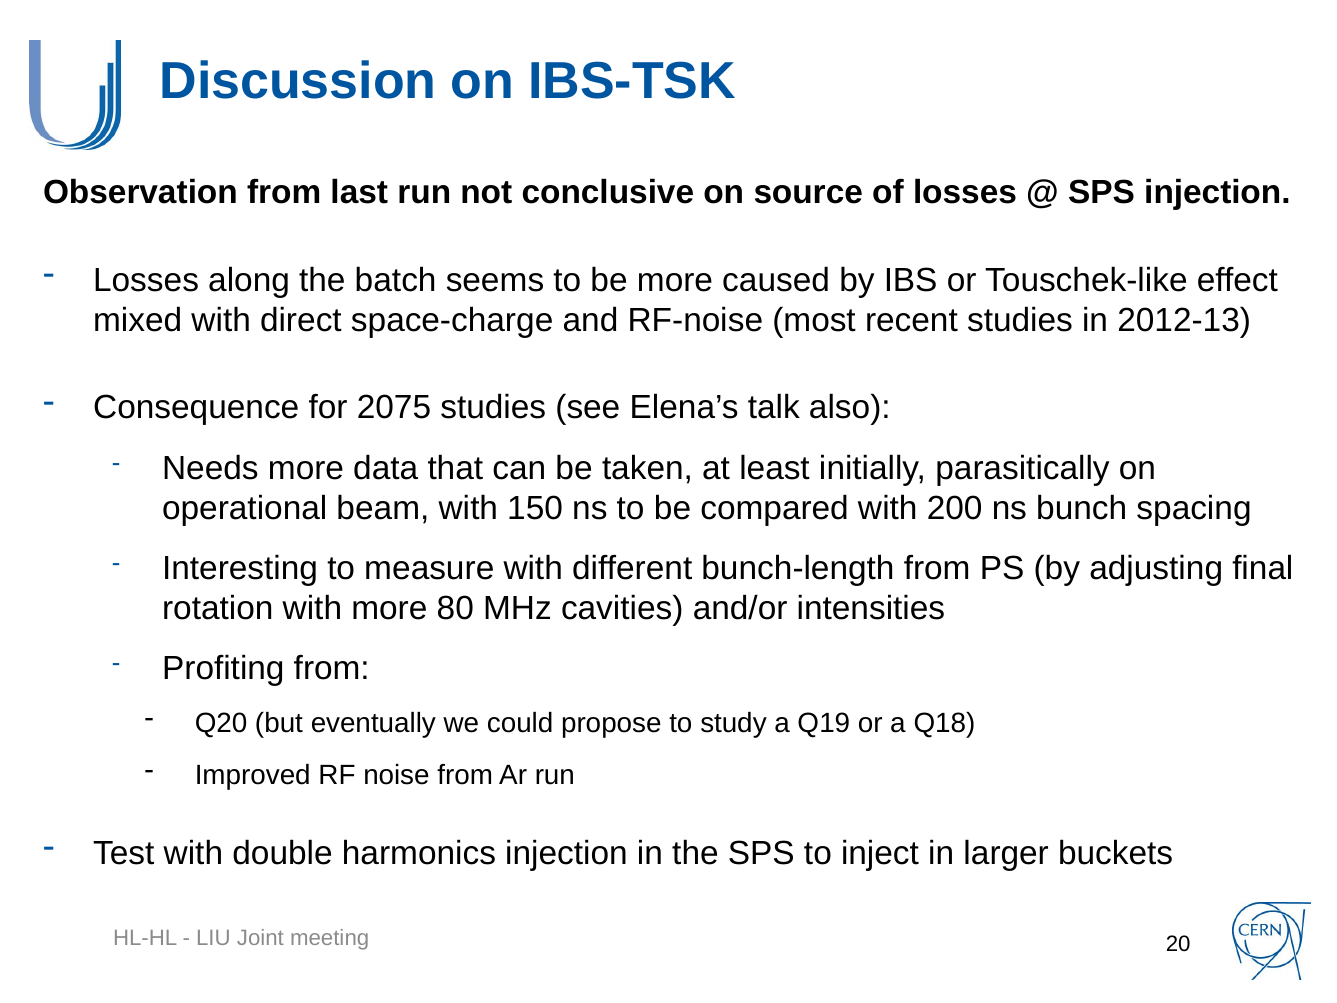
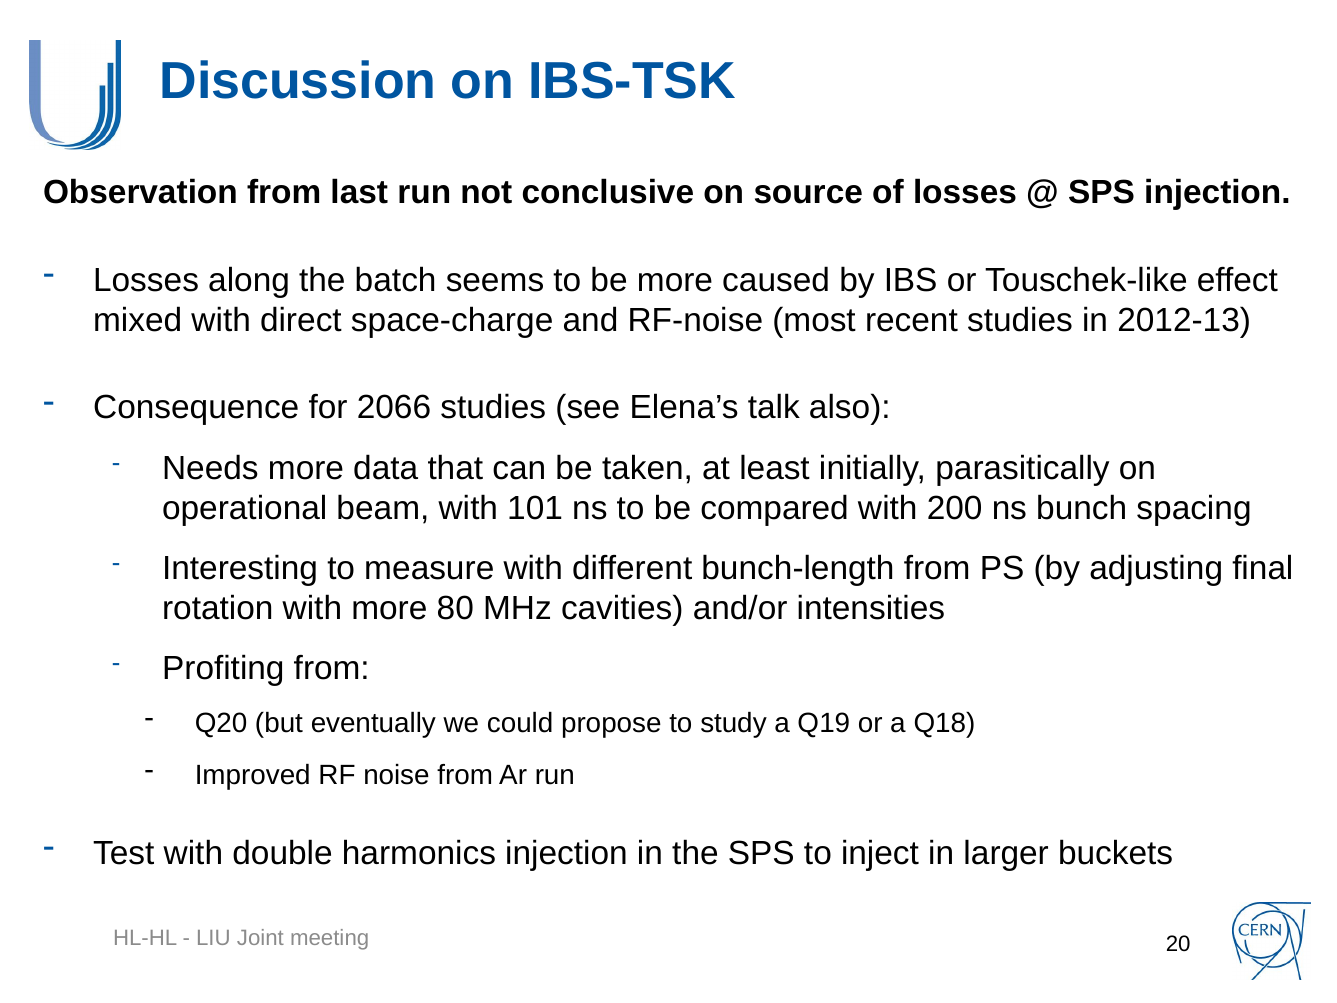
2075: 2075 -> 2066
150: 150 -> 101
